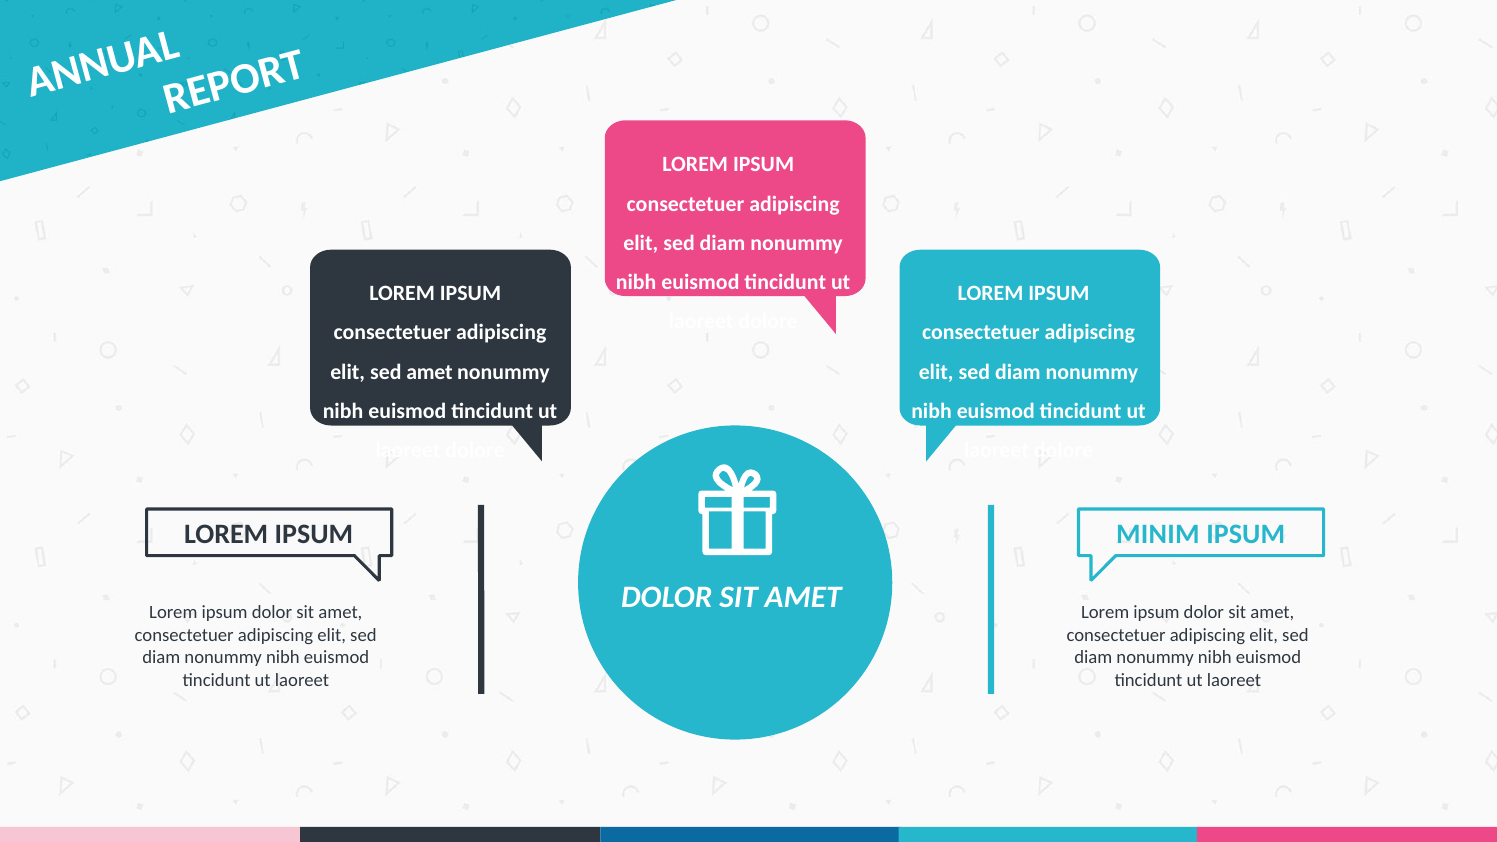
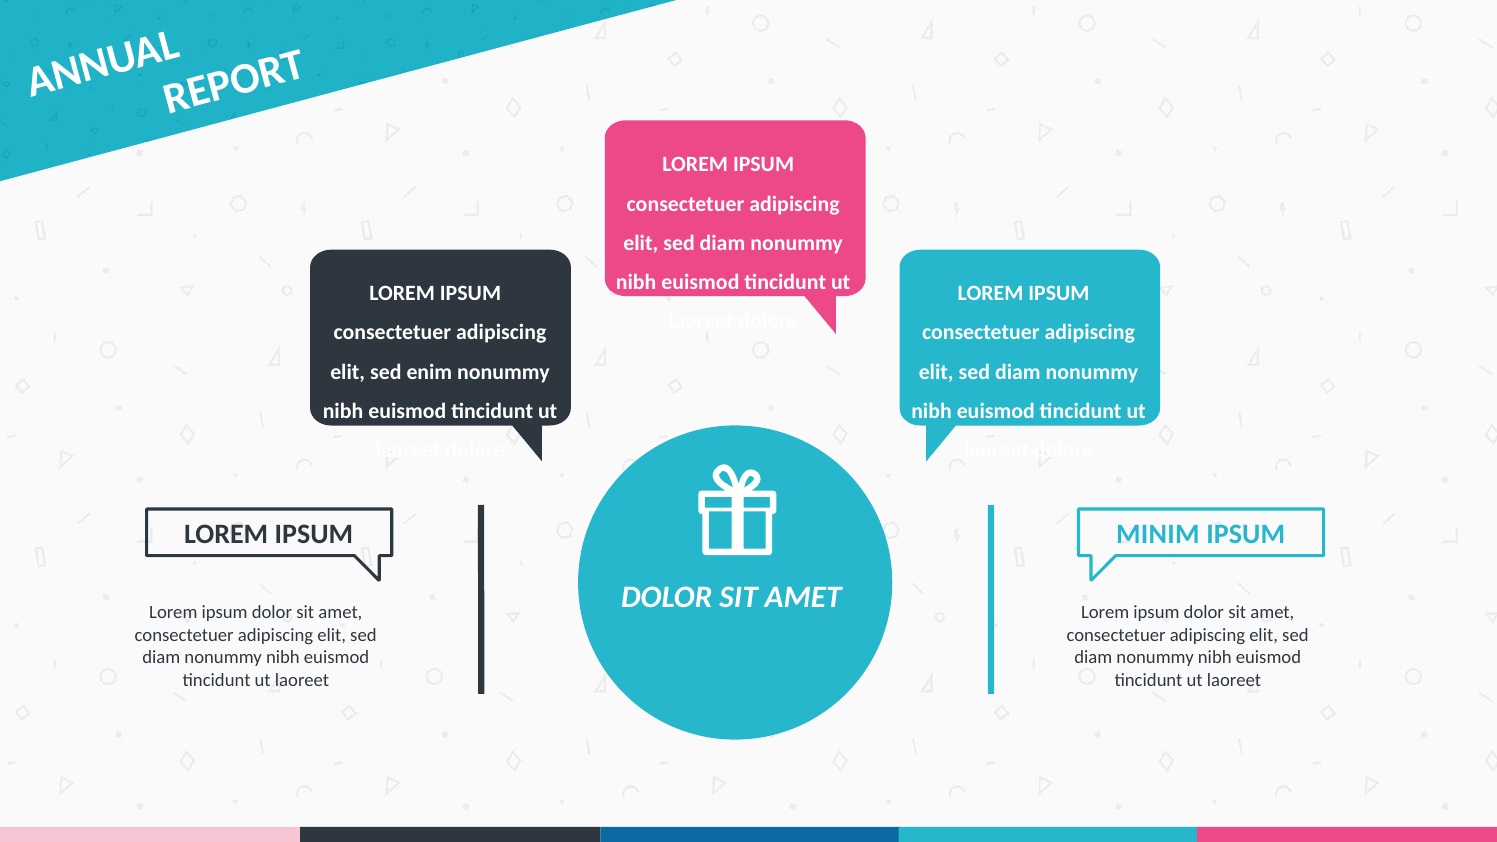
sed amet: amet -> enim
